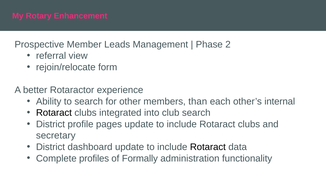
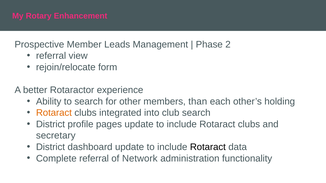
internal: internal -> holding
Rotaract at (54, 113) colour: black -> orange
Complete profiles: profiles -> referral
Formally: Formally -> Network
